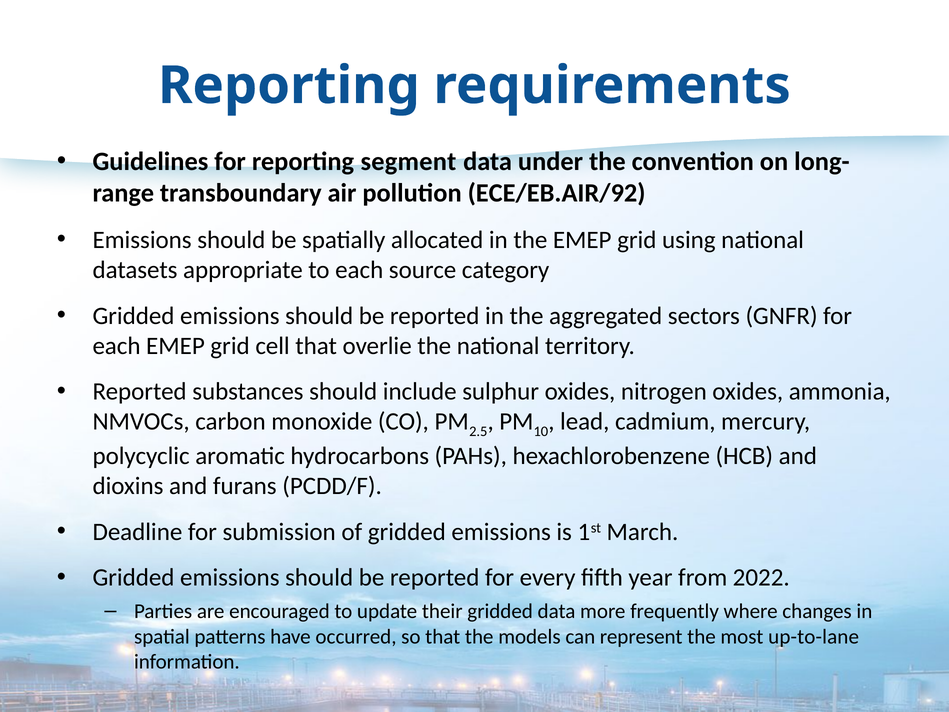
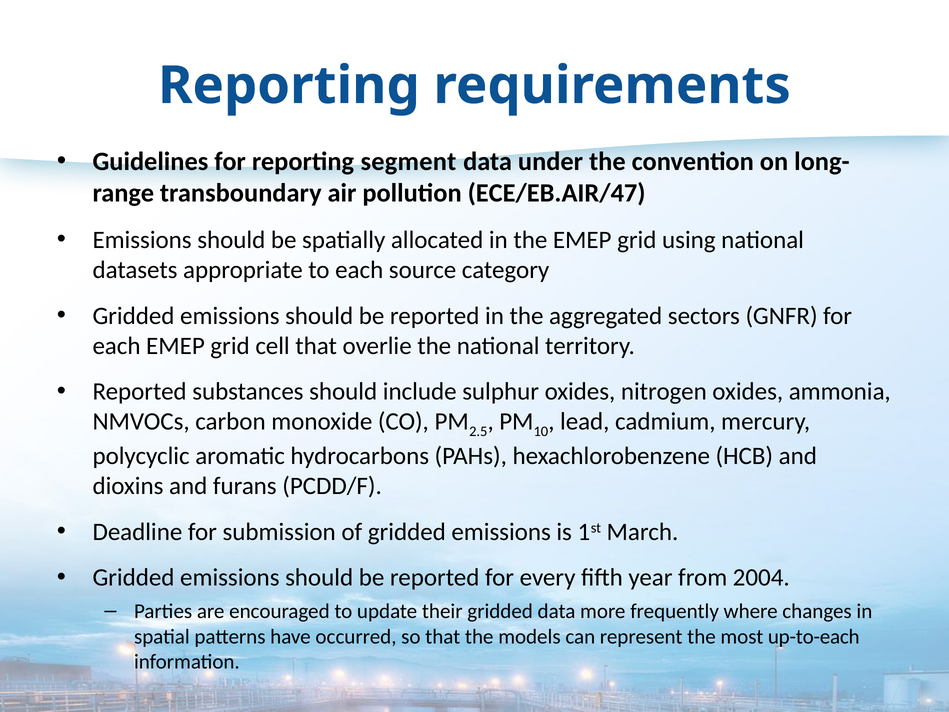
ECE/EB.AIR/92: ECE/EB.AIR/92 -> ECE/EB.AIR/47
2022: 2022 -> 2004
up-to-lane: up-to-lane -> up-to-each
